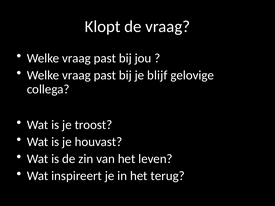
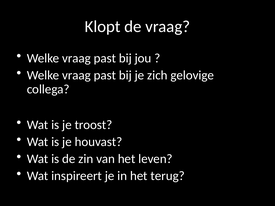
blijf: blijf -> zich
